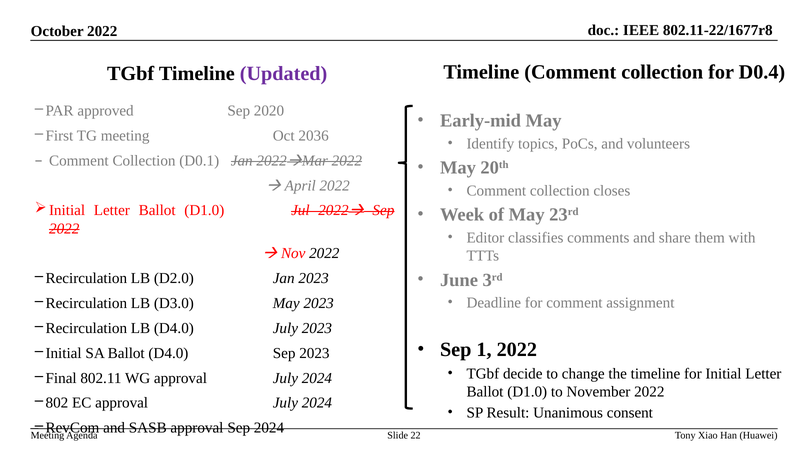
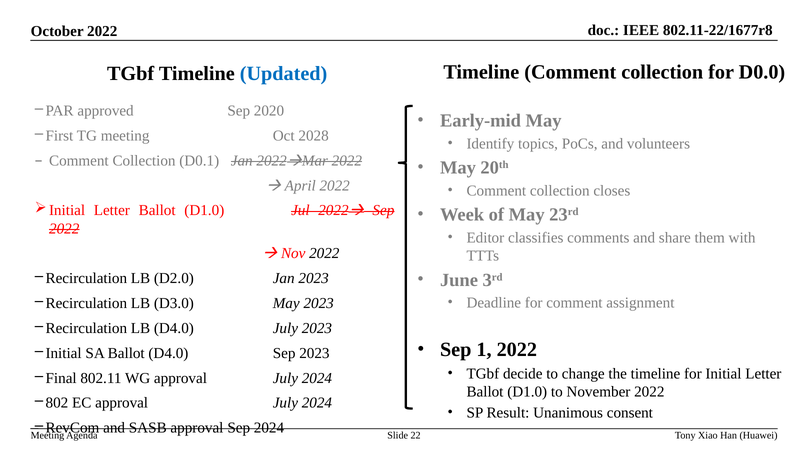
D0.4: D0.4 -> D0.0
Updated colour: purple -> blue
2036: 2036 -> 2028
